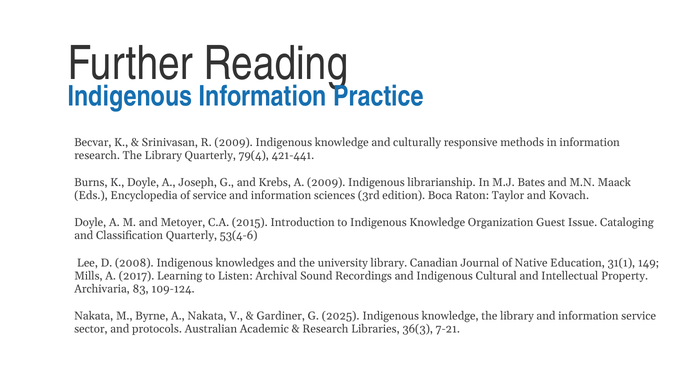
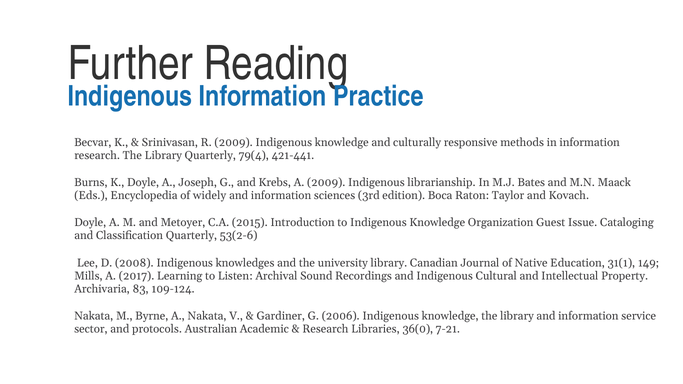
of service: service -> widely
53(4-6: 53(4-6 -> 53(2-6
2025: 2025 -> 2006
36(3: 36(3 -> 36(0
